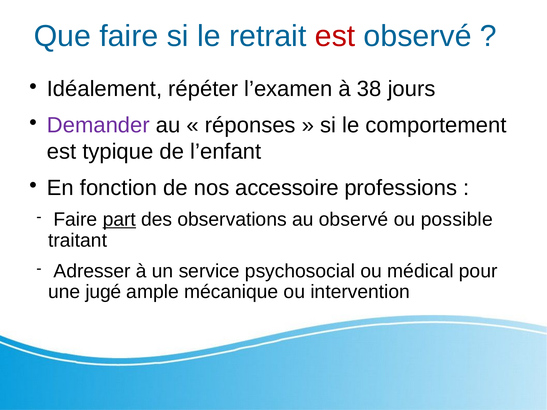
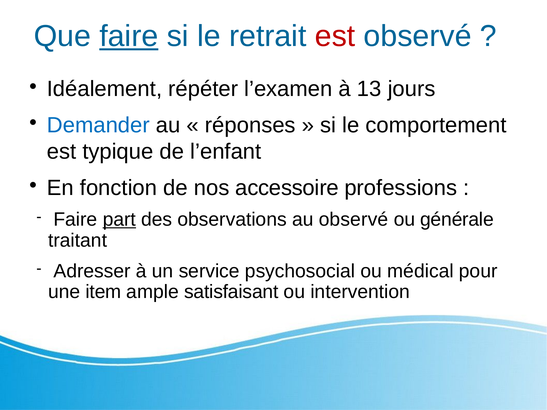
faire at (129, 36) underline: none -> present
38: 38 -> 13
Demander colour: purple -> blue
possible: possible -> générale
jugé: jugé -> item
mécanique: mécanique -> satisfaisant
